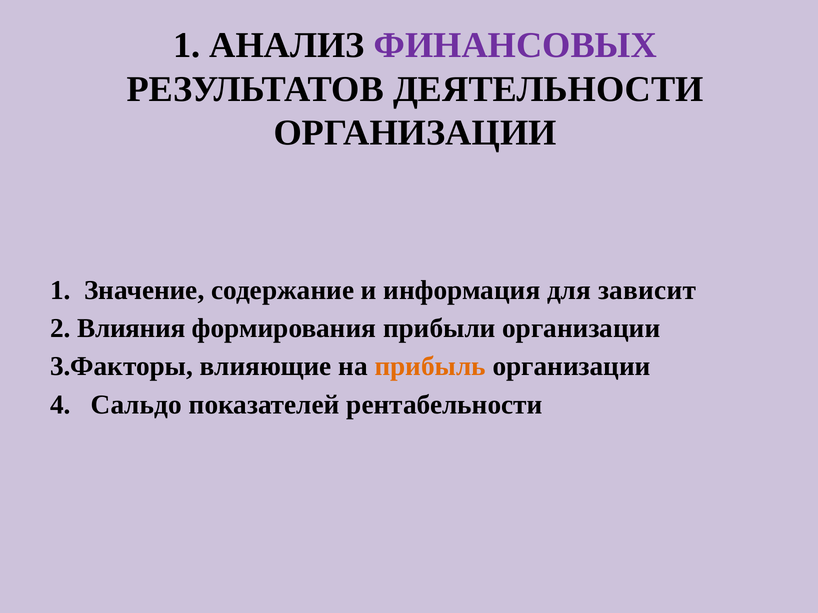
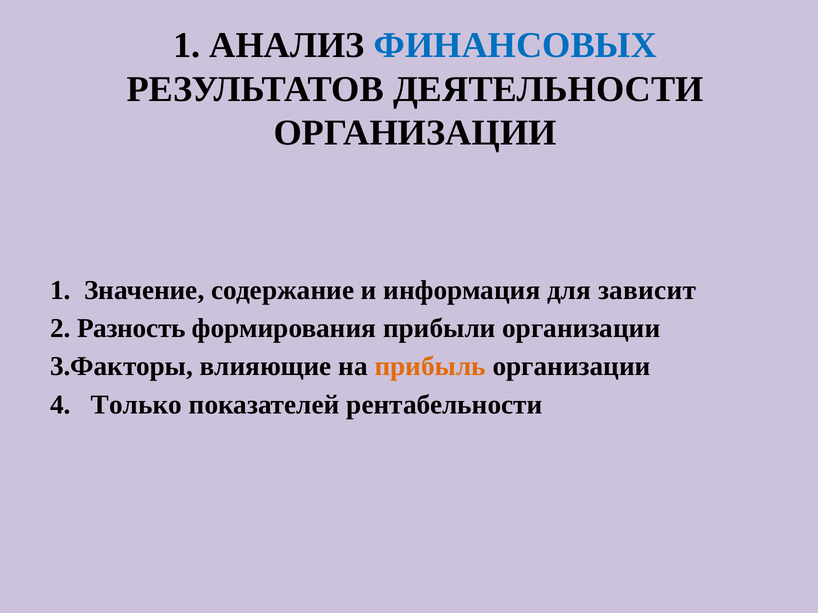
ФИНАНСОВЫХ colour: purple -> blue
Влияния: Влияния -> Разность
Сальдо: Сальдо -> Только
